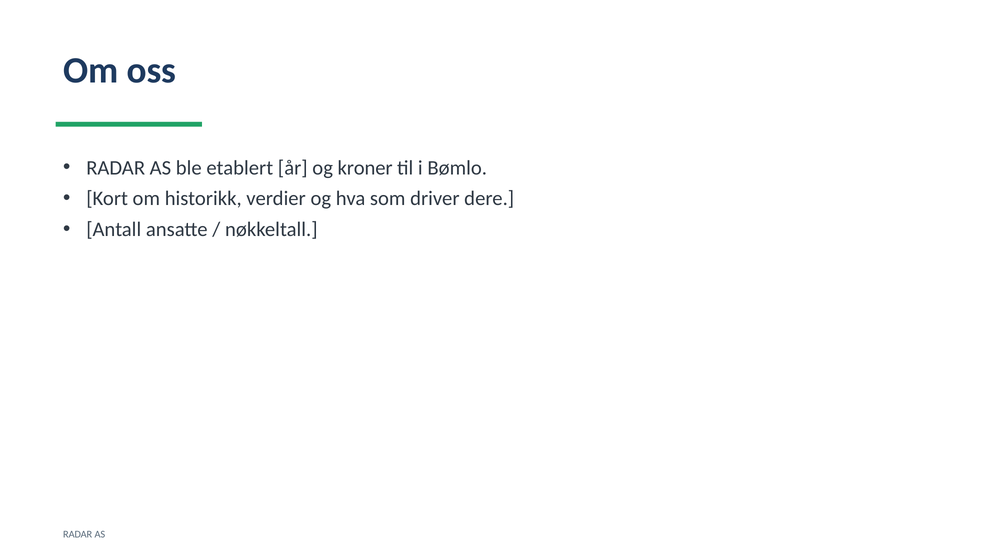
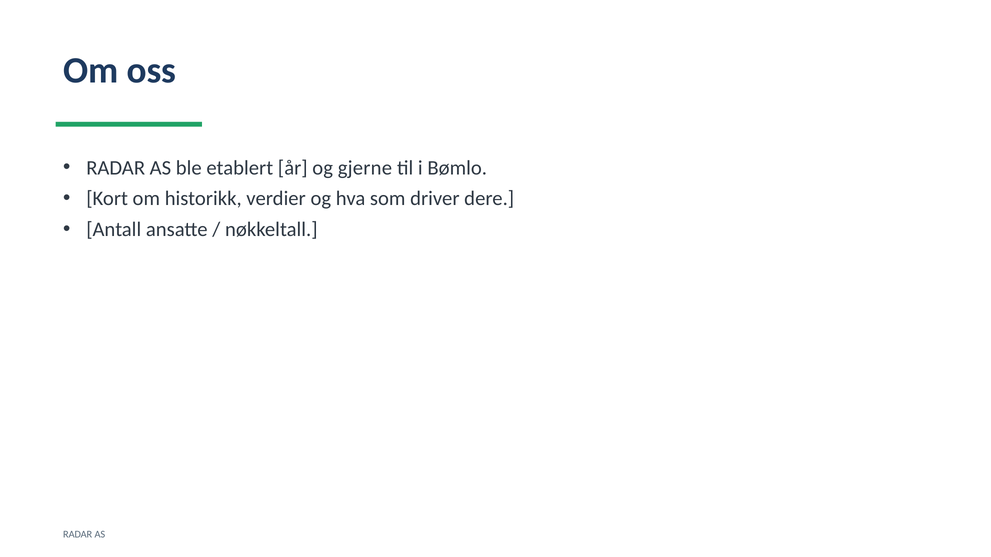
kroner: kroner -> gjerne
